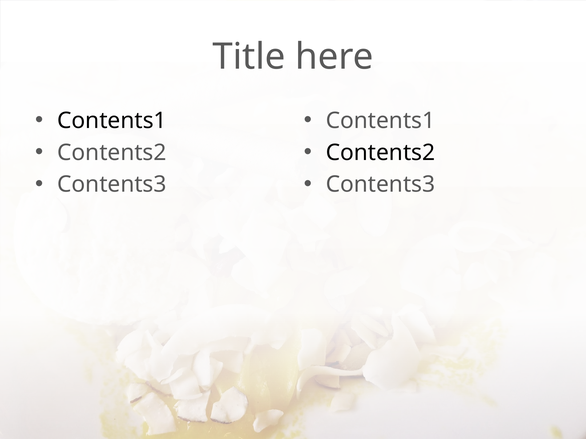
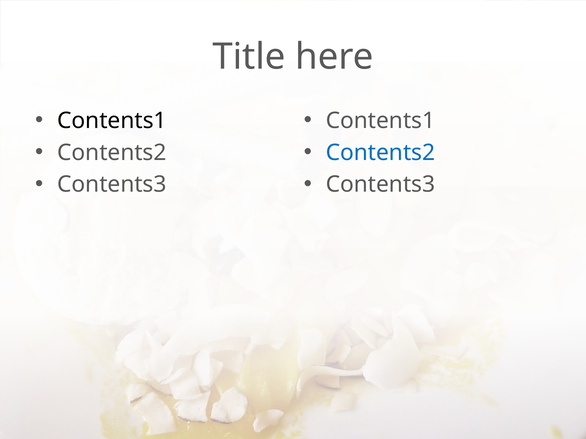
Contents2 at (380, 153) colour: black -> blue
